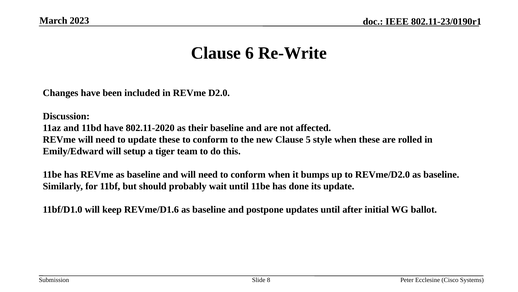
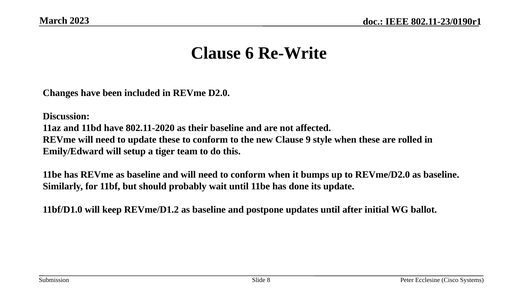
5: 5 -> 9
REVme/D1.6: REVme/D1.6 -> REVme/D1.2
